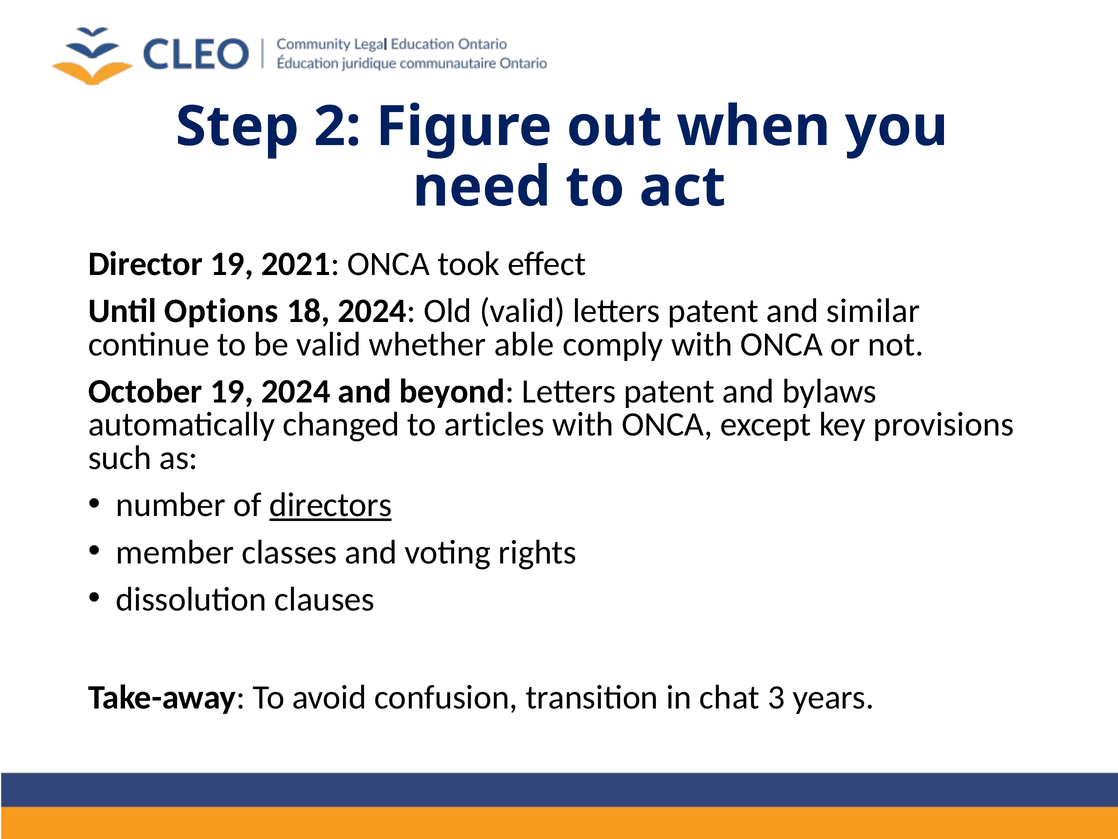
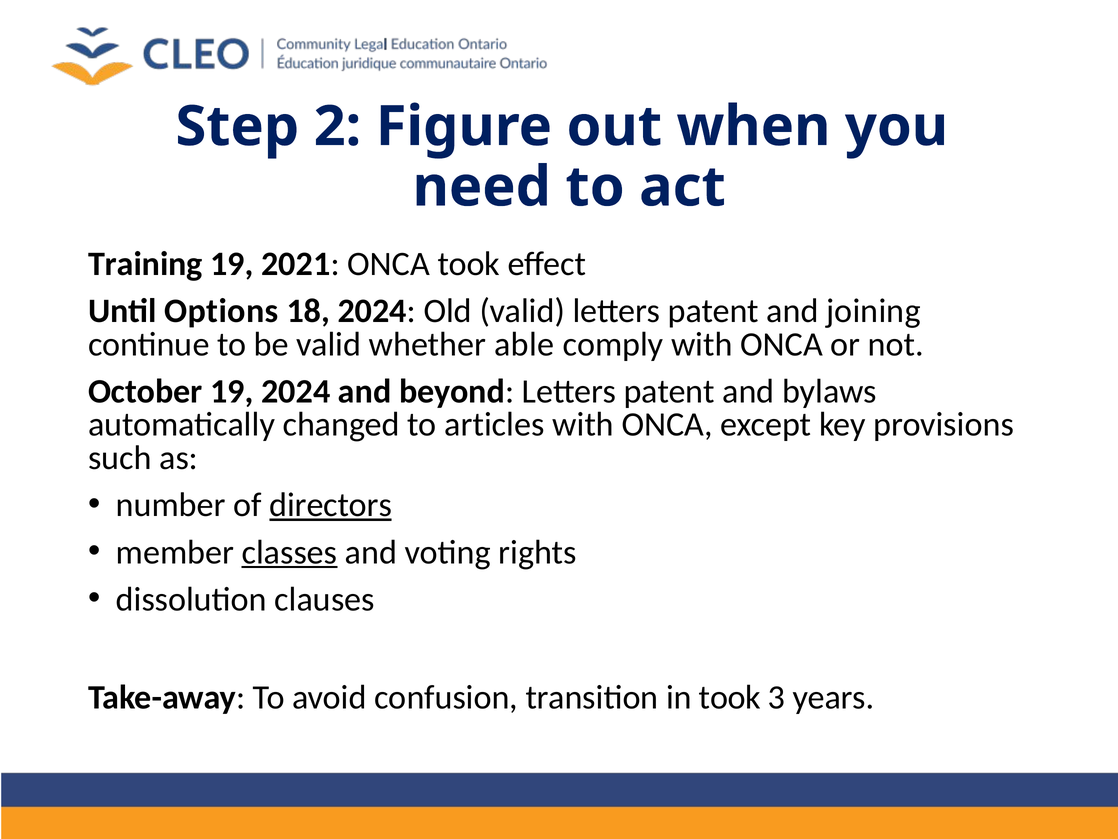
Director: Director -> Training
similar: similar -> joining
classes underline: none -> present
in chat: chat -> took
